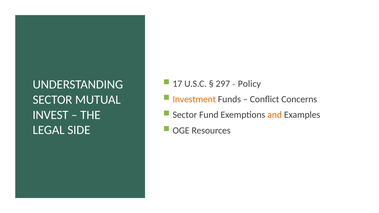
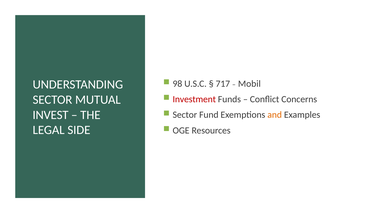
17: 17 -> 98
297: 297 -> 717
Policy: Policy -> Mobil
Investment colour: orange -> red
